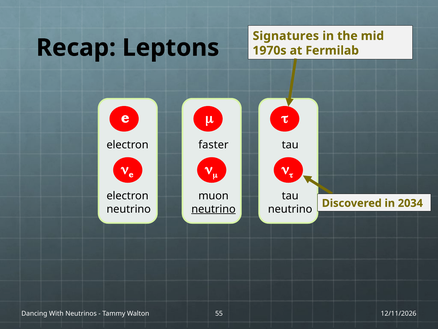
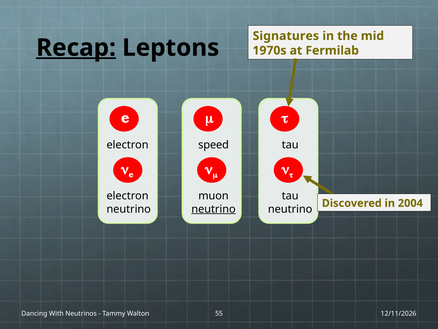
Recap underline: none -> present
faster: faster -> speed
2034: 2034 -> 2004
